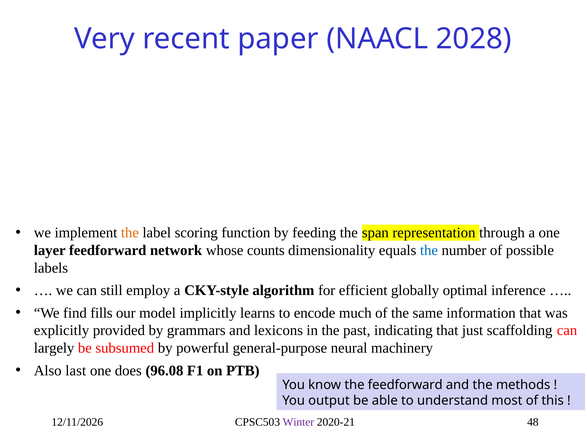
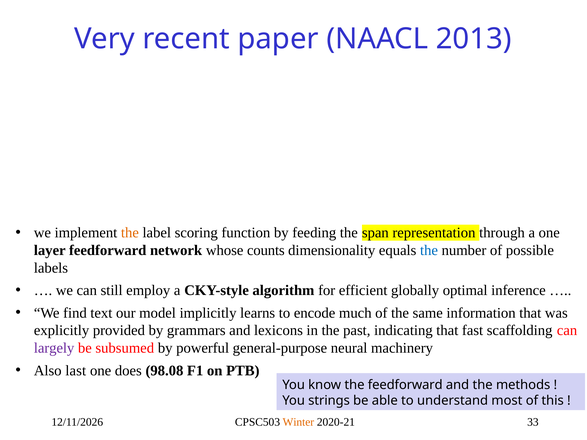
2028: 2028 -> 2013
fills: fills -> text
just: just -> fast
largely colour: black -> purple
96.08: 96.08 -> 98.08
output: output -> strings
Winter colour: purple -> orange
48: 48 -> 33
